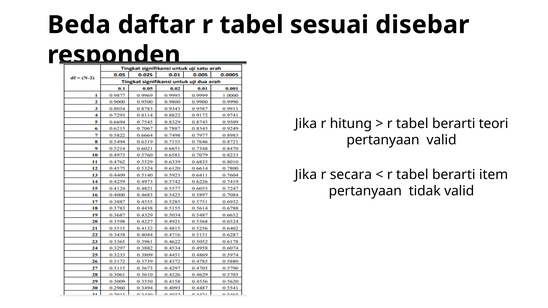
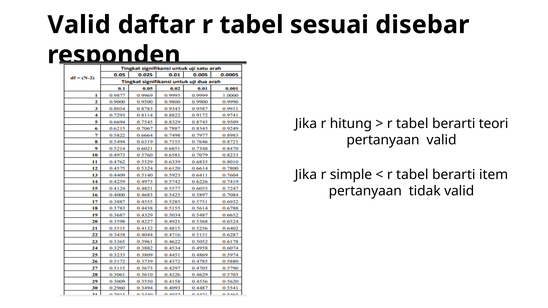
Beda at (79, 25): Beda -> Valid
secara: secara -> simple
